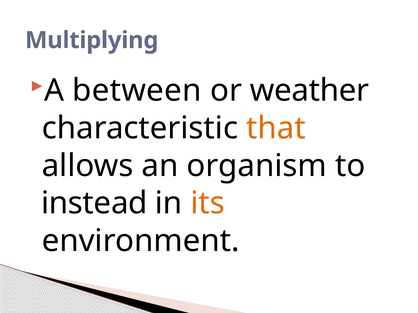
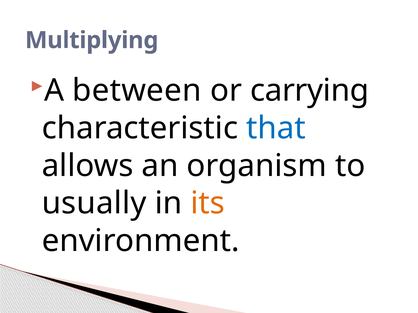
weather: weather -> carrying
that colour: orange -> blue
instead: instead -> usually
